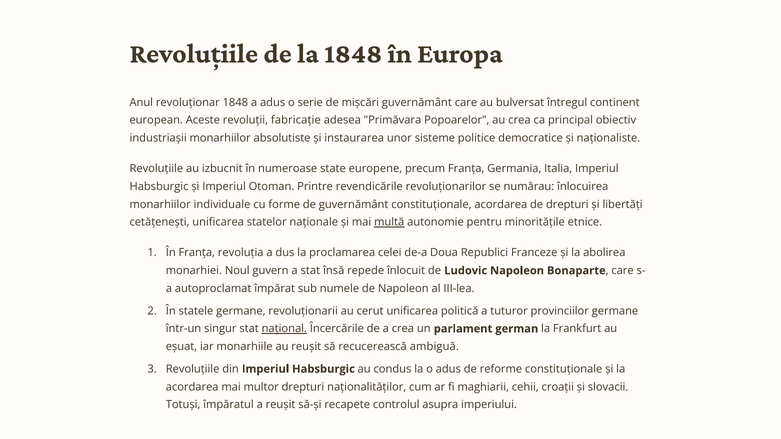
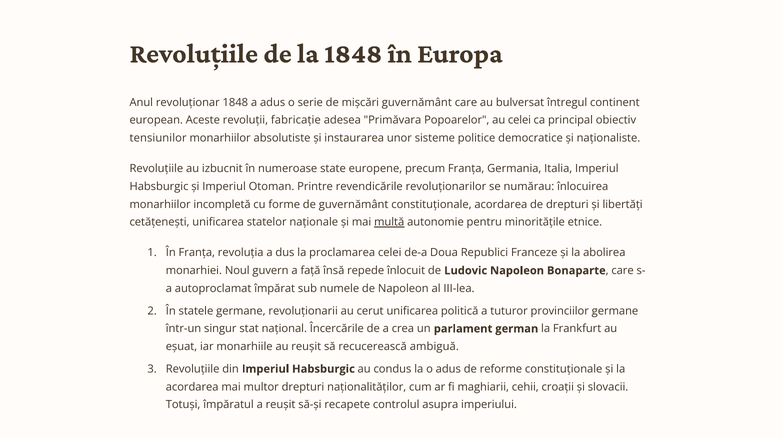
au crea: crea -> celei
industriașii: industriașii -> tensiunilor
individuale: individuale -> incompletă
a stat: stat -> față
național underline: present -> none
